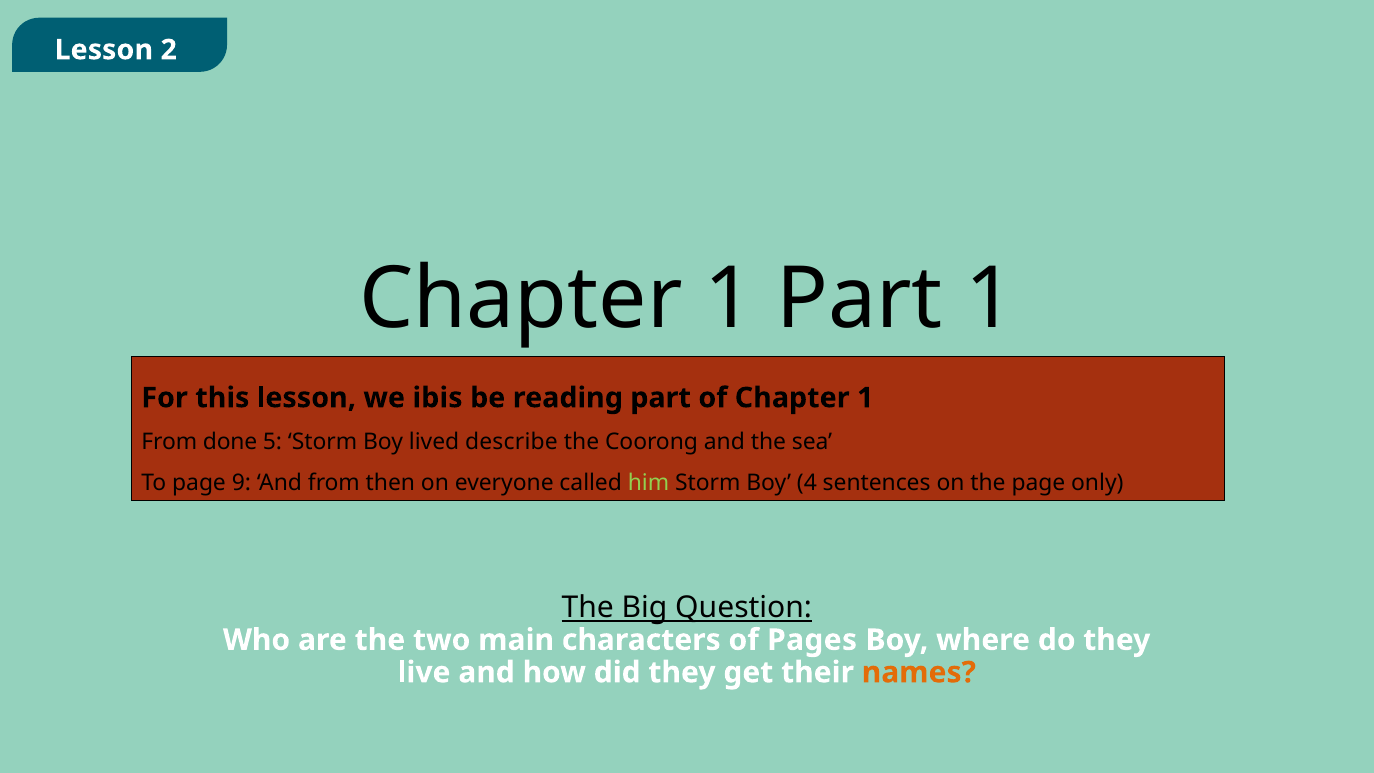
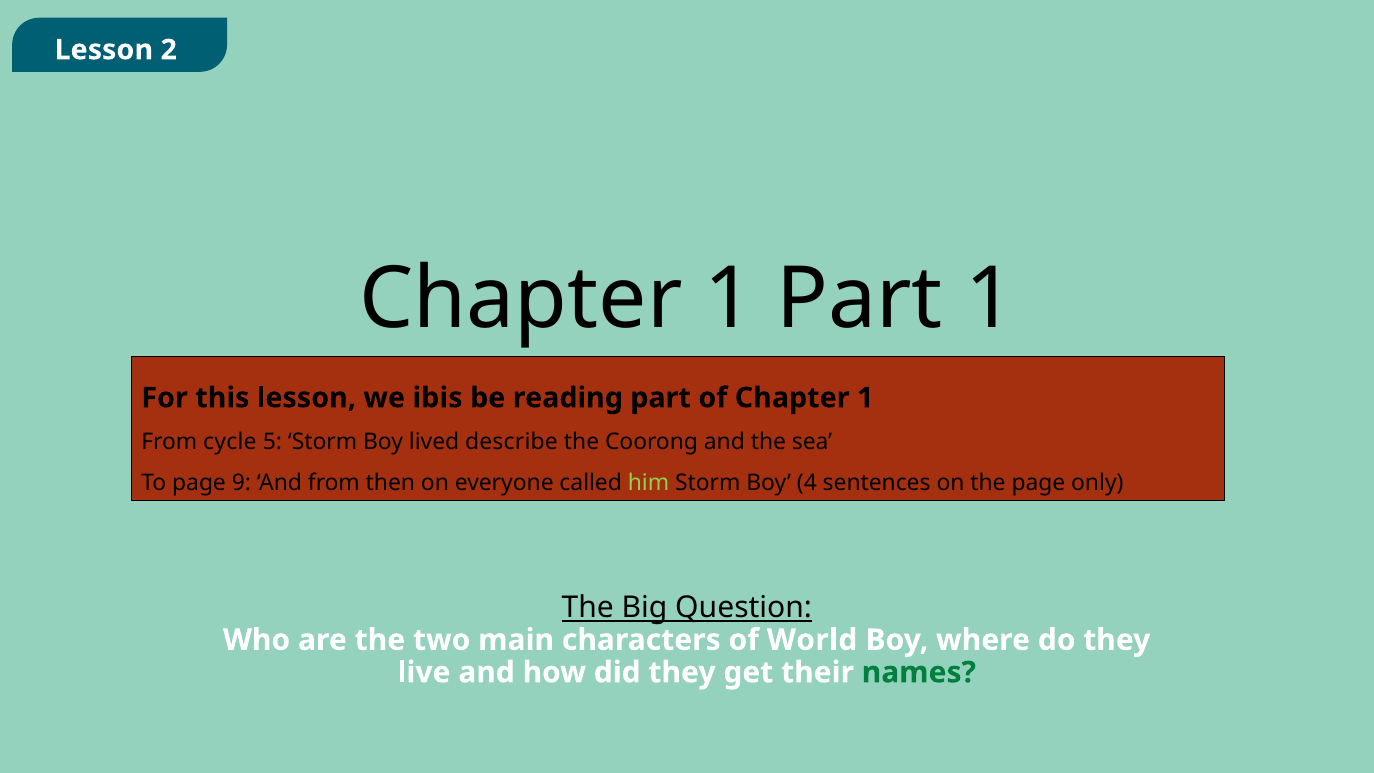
done: done -> cycle
Pages: Pages -> World
names colour: orange -> green
